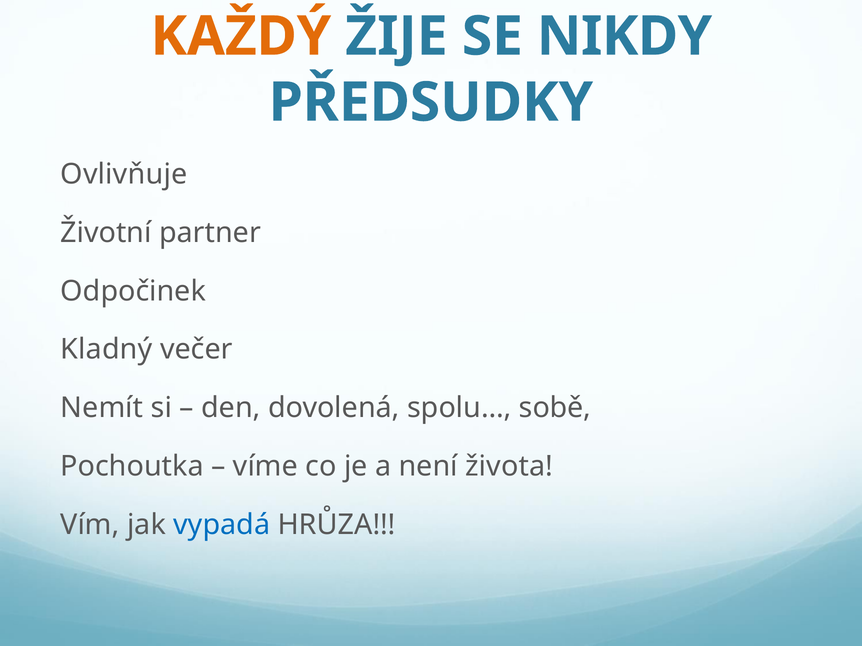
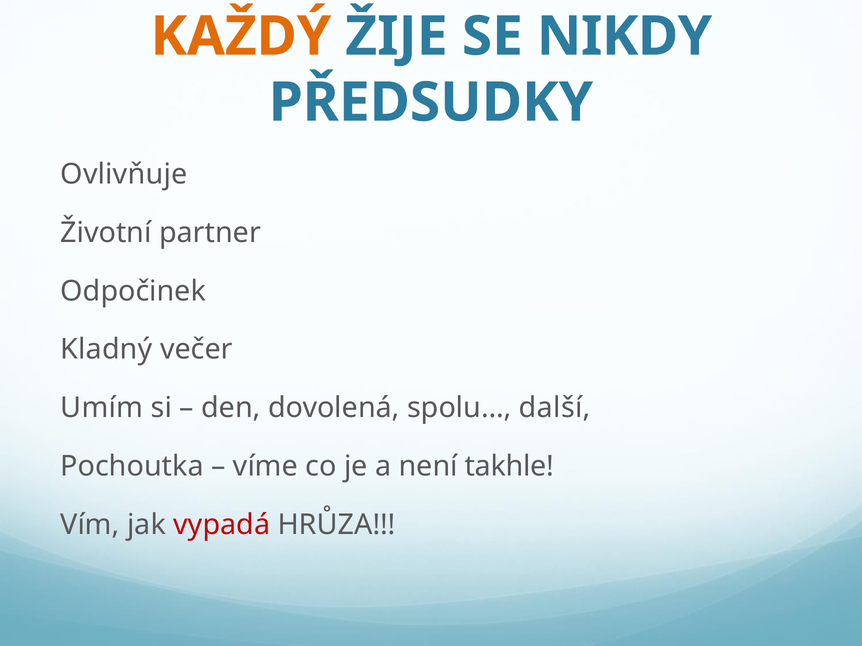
Nemít: Nemít -> Umím
sobě: sobě -> další
života: života -> takhle
vypadá colour: blue -> red
